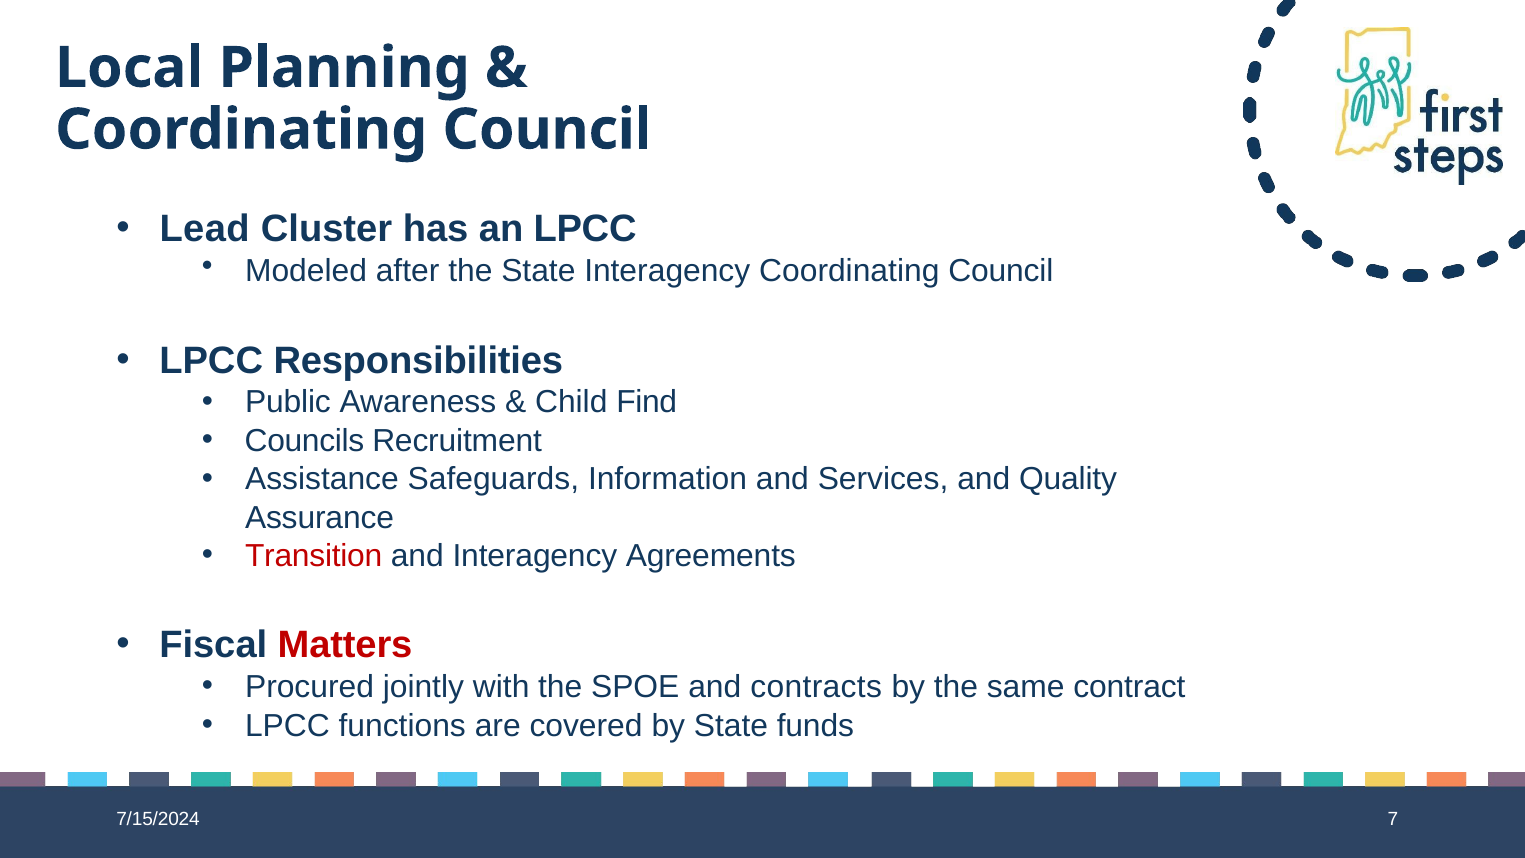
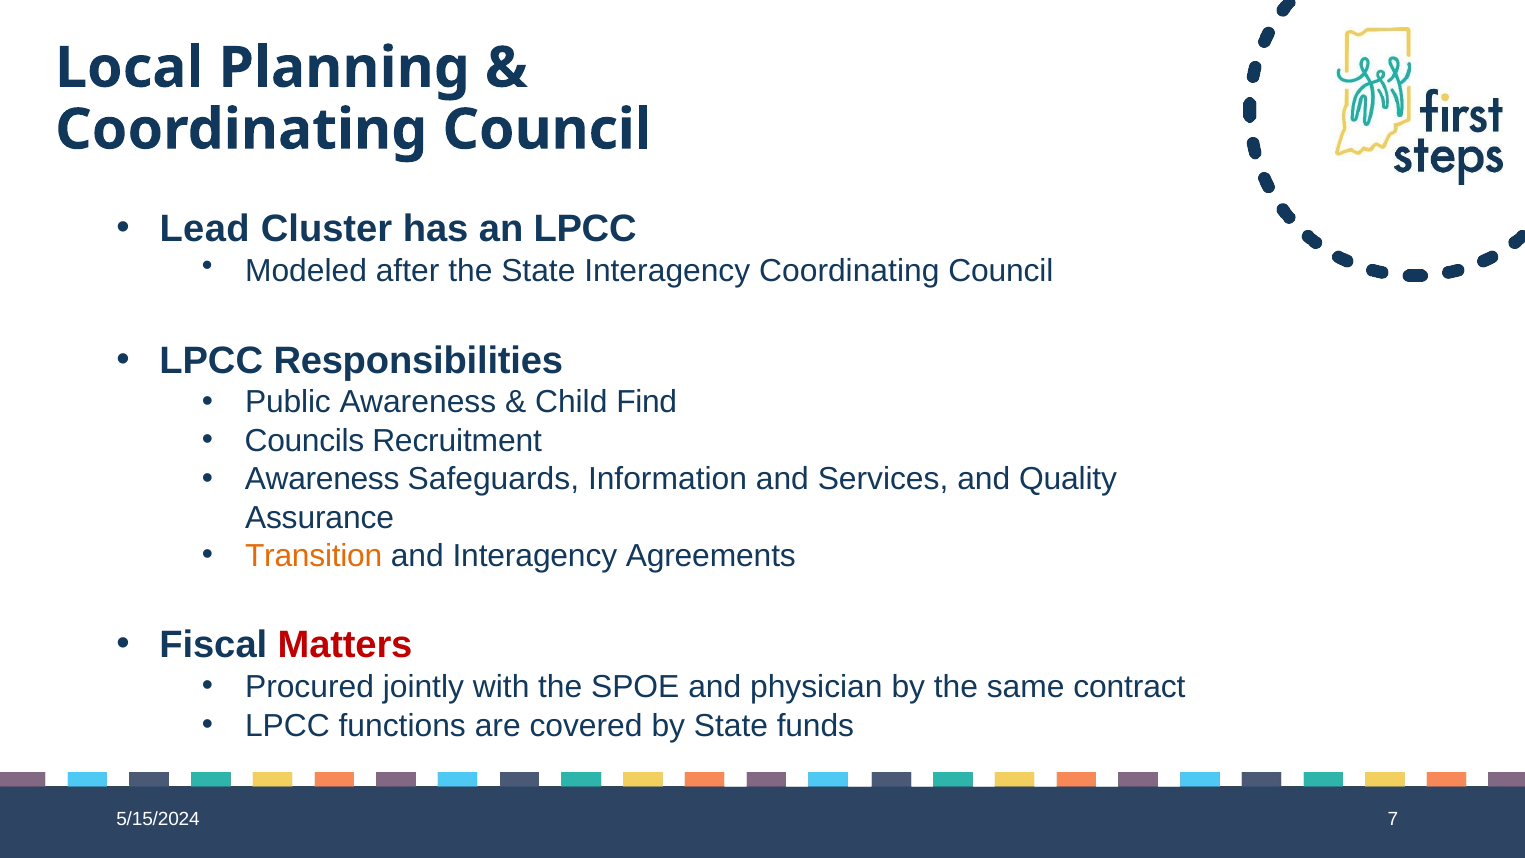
Assistance at (322, 479): Assistance -> Awareness
Transition colour: red -> orange
contracts: contracts -> physician
7/15/2024: 7/15/2024 -> 5/15/2024
